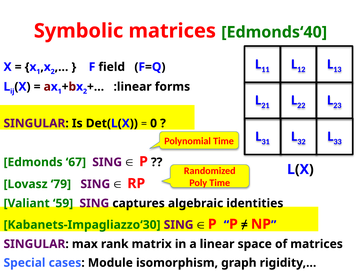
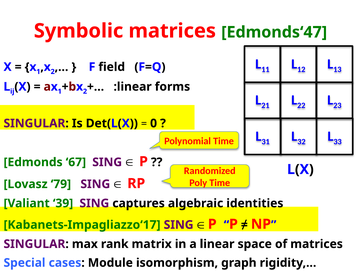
Edmonds‘40: Edmonds‘40 -> Edmonds‘47
59: 59 -> 39
Kabanets-Impagliazzo‘30: Kabanets-Impagliazzo‘30 -> Kabanets-Impagliazzo‘17
